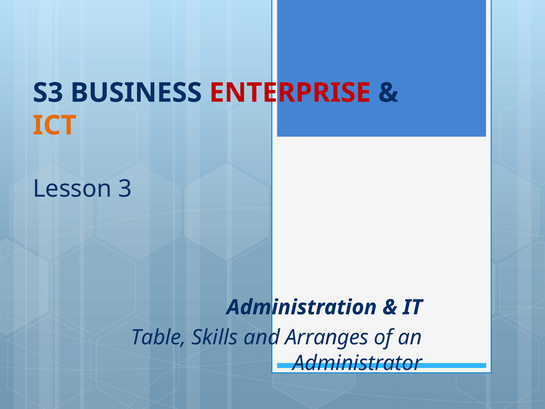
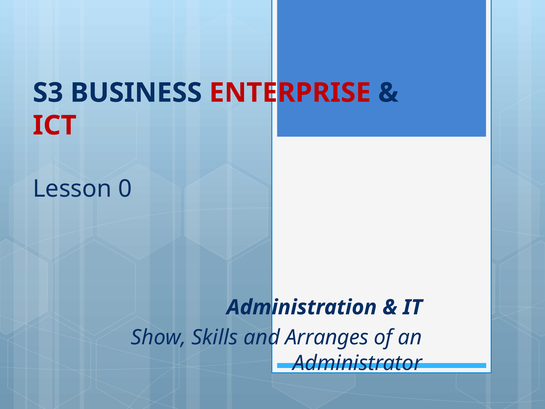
ICT colour: orange -> red
3: 3 -> 0
Table: Table -> Show
